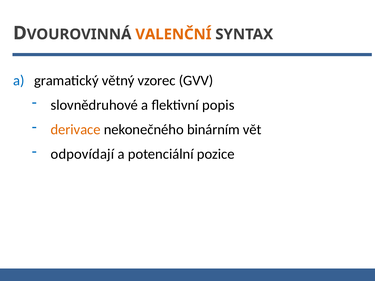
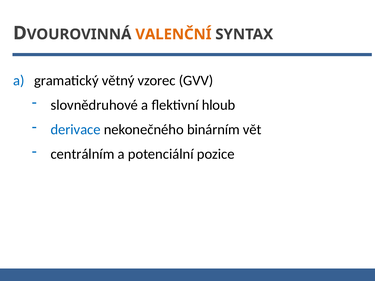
popis: popis -> hloub
derivace colour: orange -> blue
odpovídají: odpovídají -> centrálním
